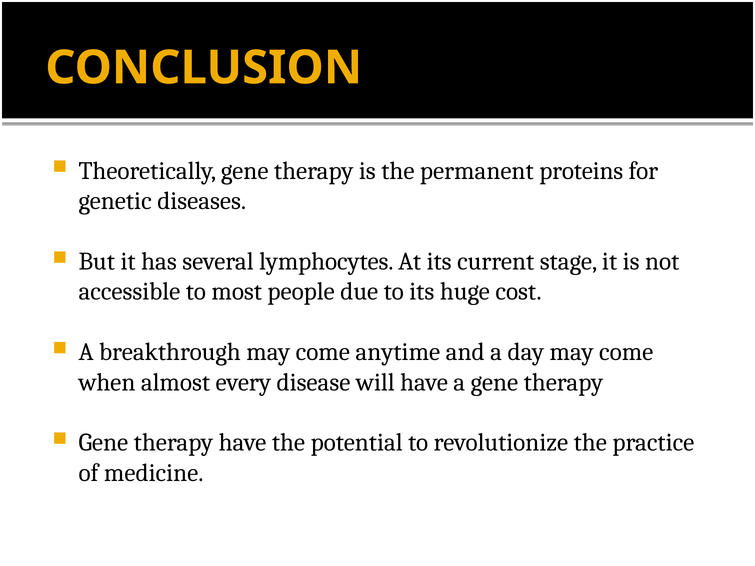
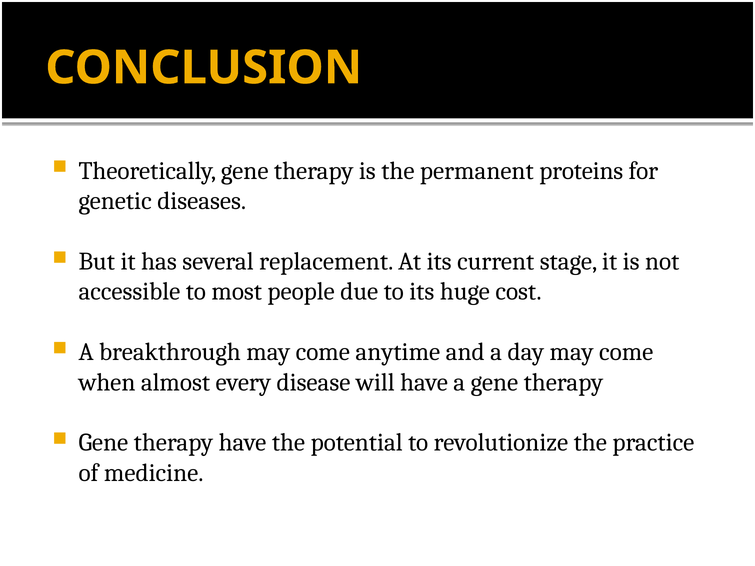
lymphocytes: lymphocytes -> replacement
